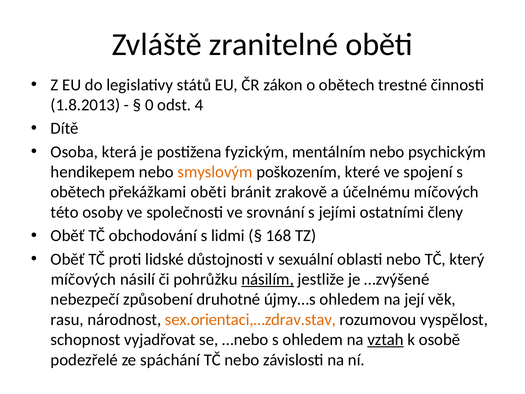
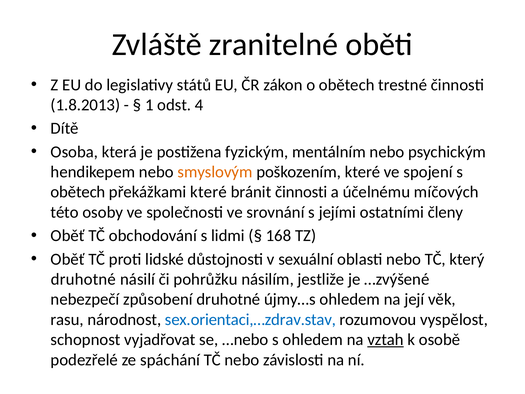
0: 0 -> 1
překážkami oběti: oběti -> které
bránit zrakově: zrakově -> činnosti
míčových at (83, 279): míčových -> druhotné
násilím underline: present -> none
sex.orientaci,…zdrav.stav colour: orange -> blue
